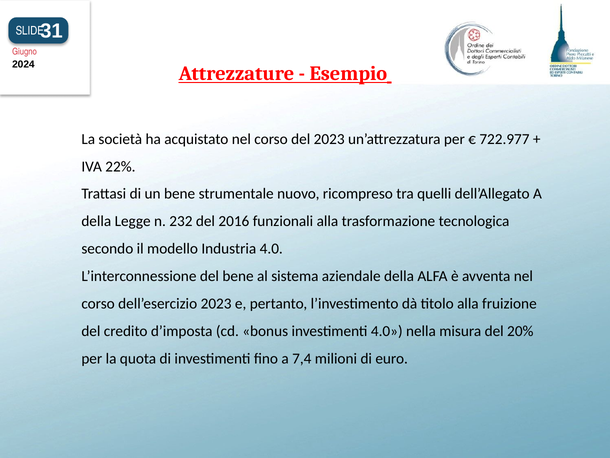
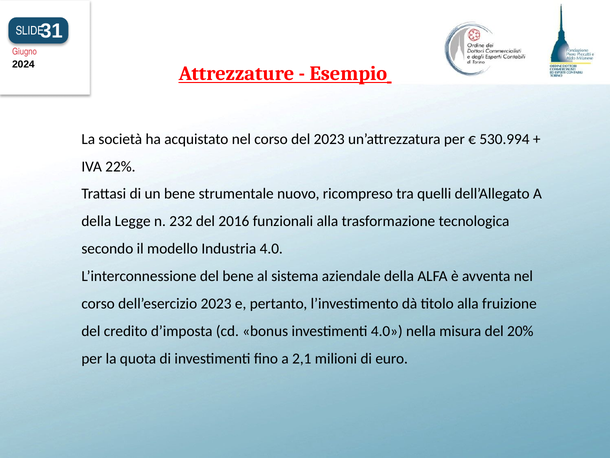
722.977: 722.977 -> 530.994
7,4: 7,4 -> 2,1
